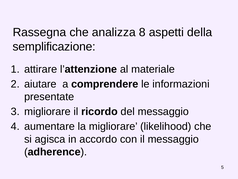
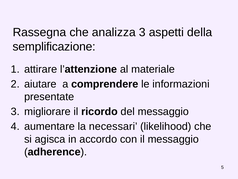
analizza 8: 8 -> 3
la migliorare: migliorare -> necessari
